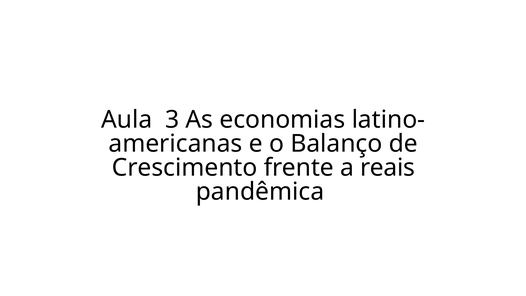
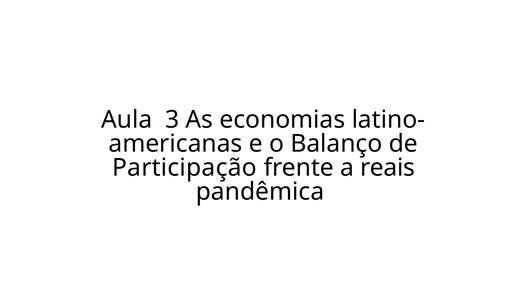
Crescimento: Crescimento -> Participação
